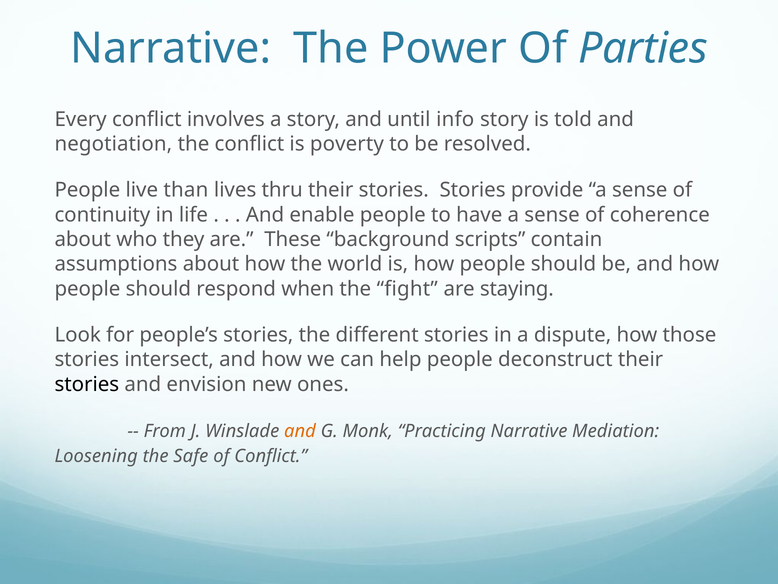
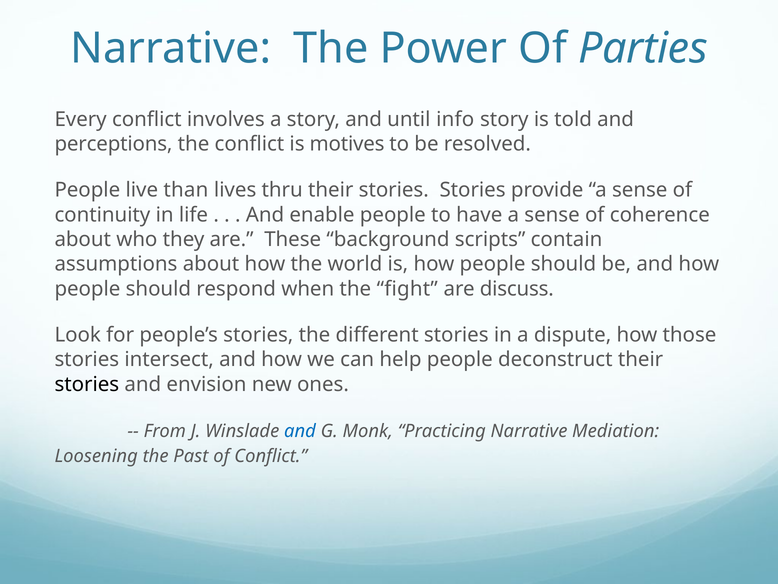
negotiation: negotiation -> perceptions
poverty: poverty -> motives
staying: staying -> discuss
and at (300, 431) colour: orange -> blue
Safe: Safe -> Past
